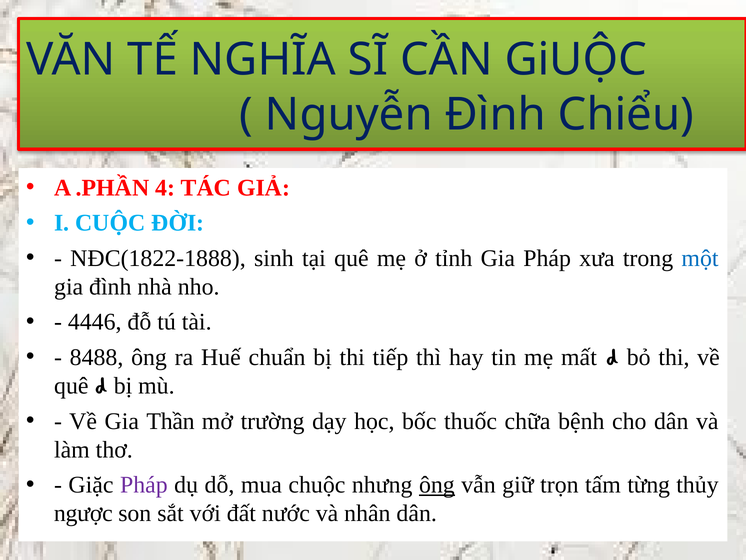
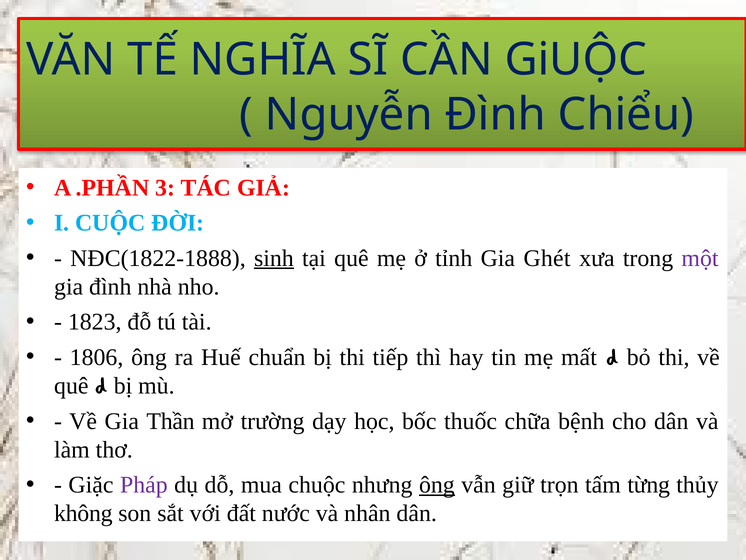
4: 4 -> 3
sinh underline: none -> present
Gia Pháp: Pháp -> Ghét
một colour: blue -> purple
4446: 4446 -> 1823
8488: 8488 -> 1806
ngược: ngược -> không
